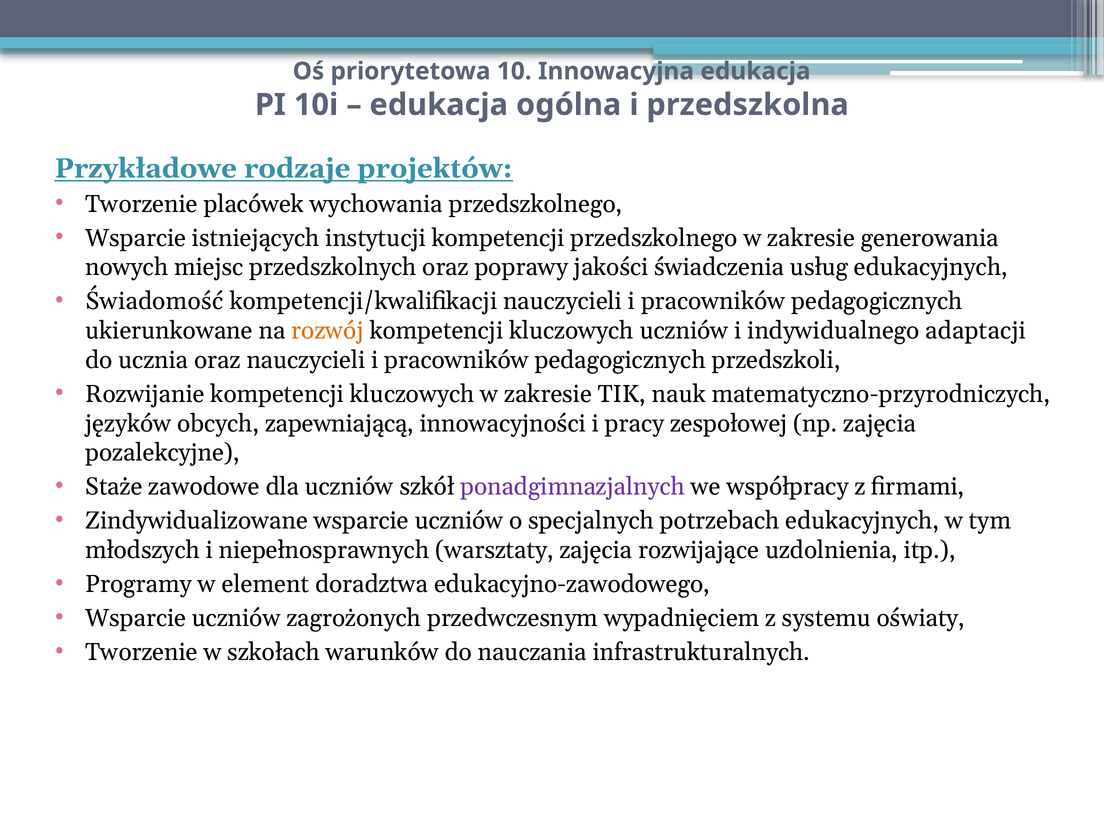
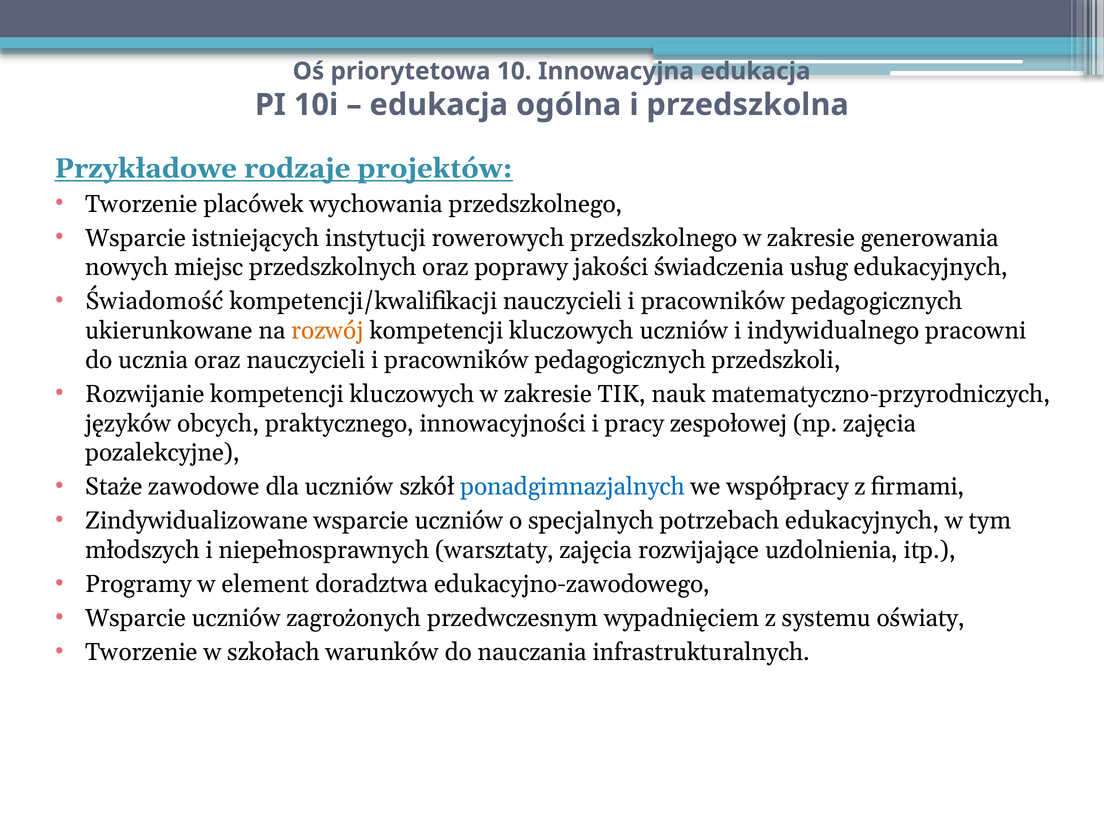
instytucji kompetencji: kompetencji -> rowerowych
adaptacji: adaptacji -> pracowni
zapewniającą: zapewniającą -> praktycznego
ponadgimnazjalnych colour: purple -> blue
